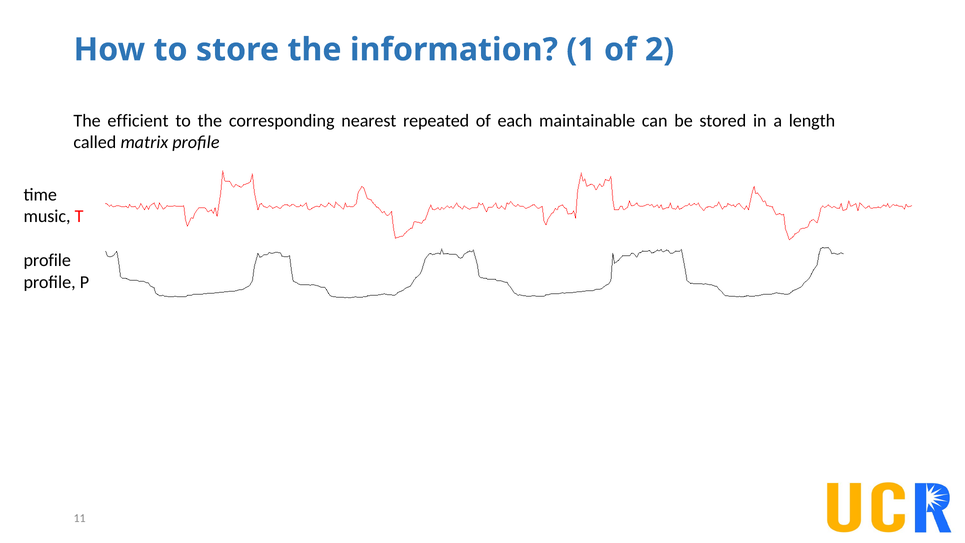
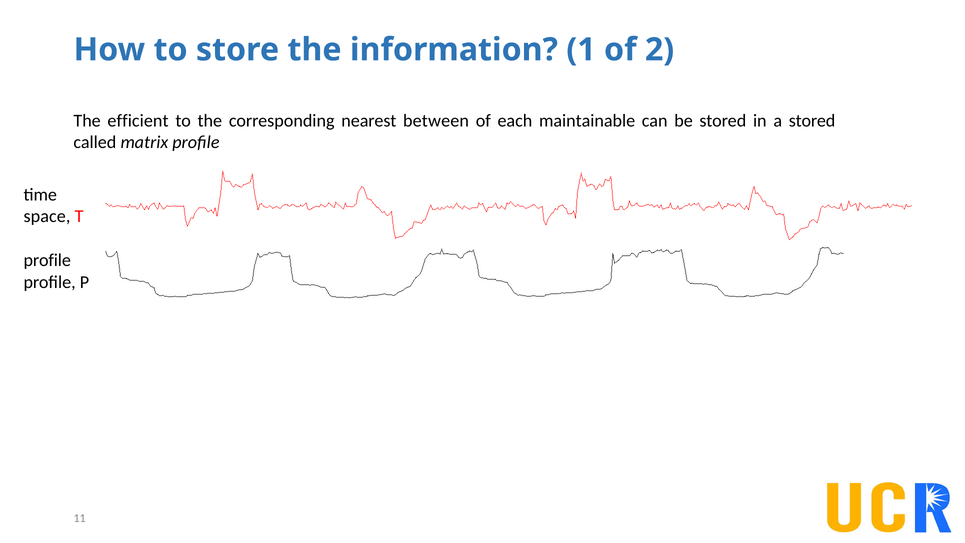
repeated: repeated -> between
a length: length -> stored
music: music -> space
